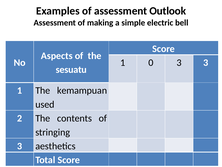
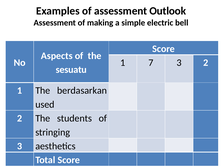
0: 0 -> 7
3 3: 3 -> 2
kemampuan: kemampuan -> berdasarkan
contents: contents -> students
